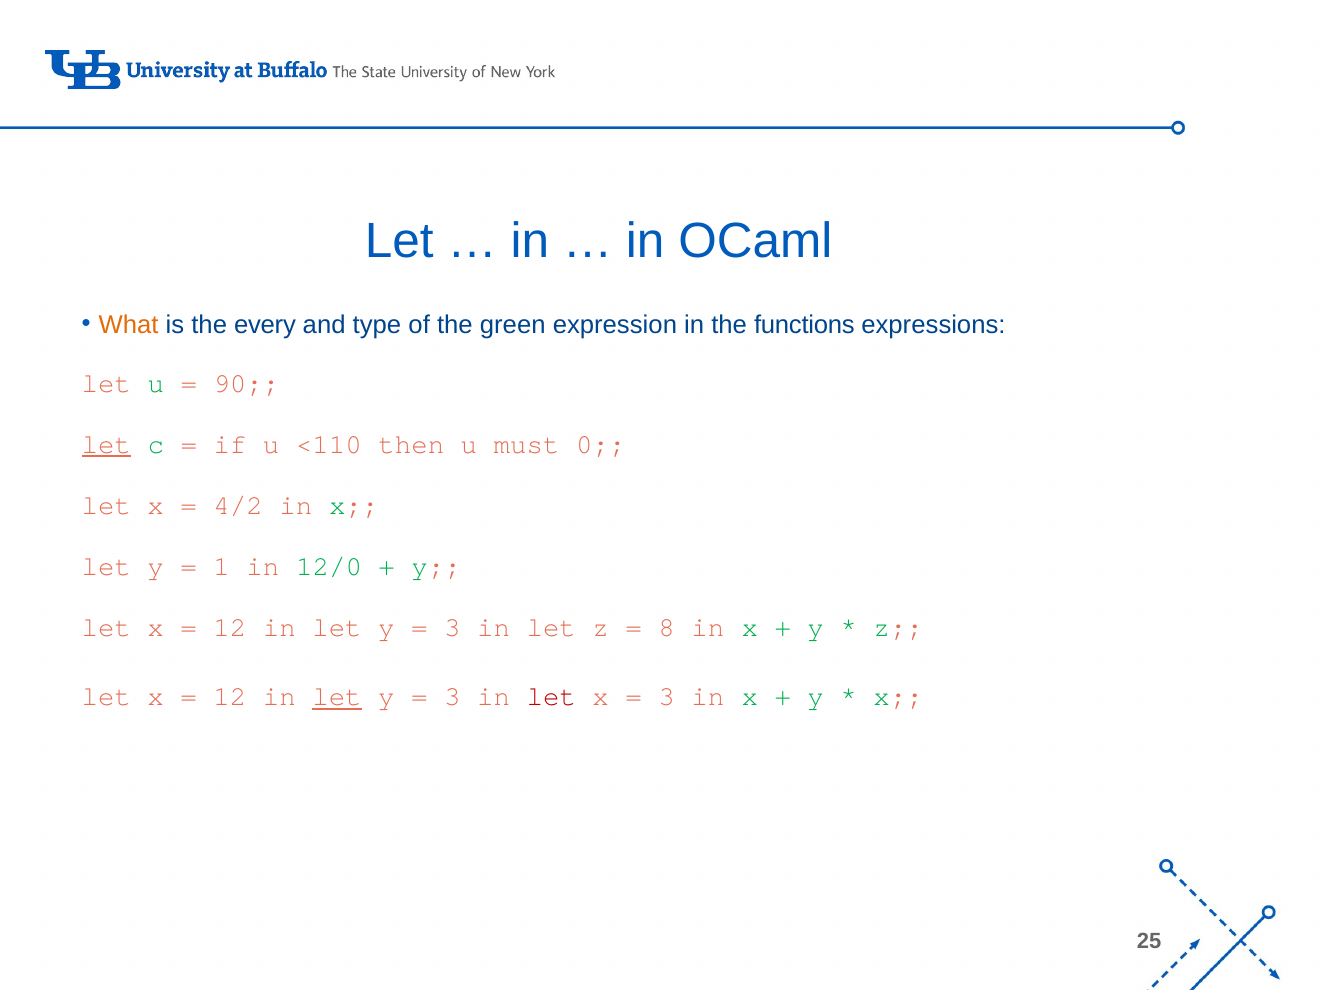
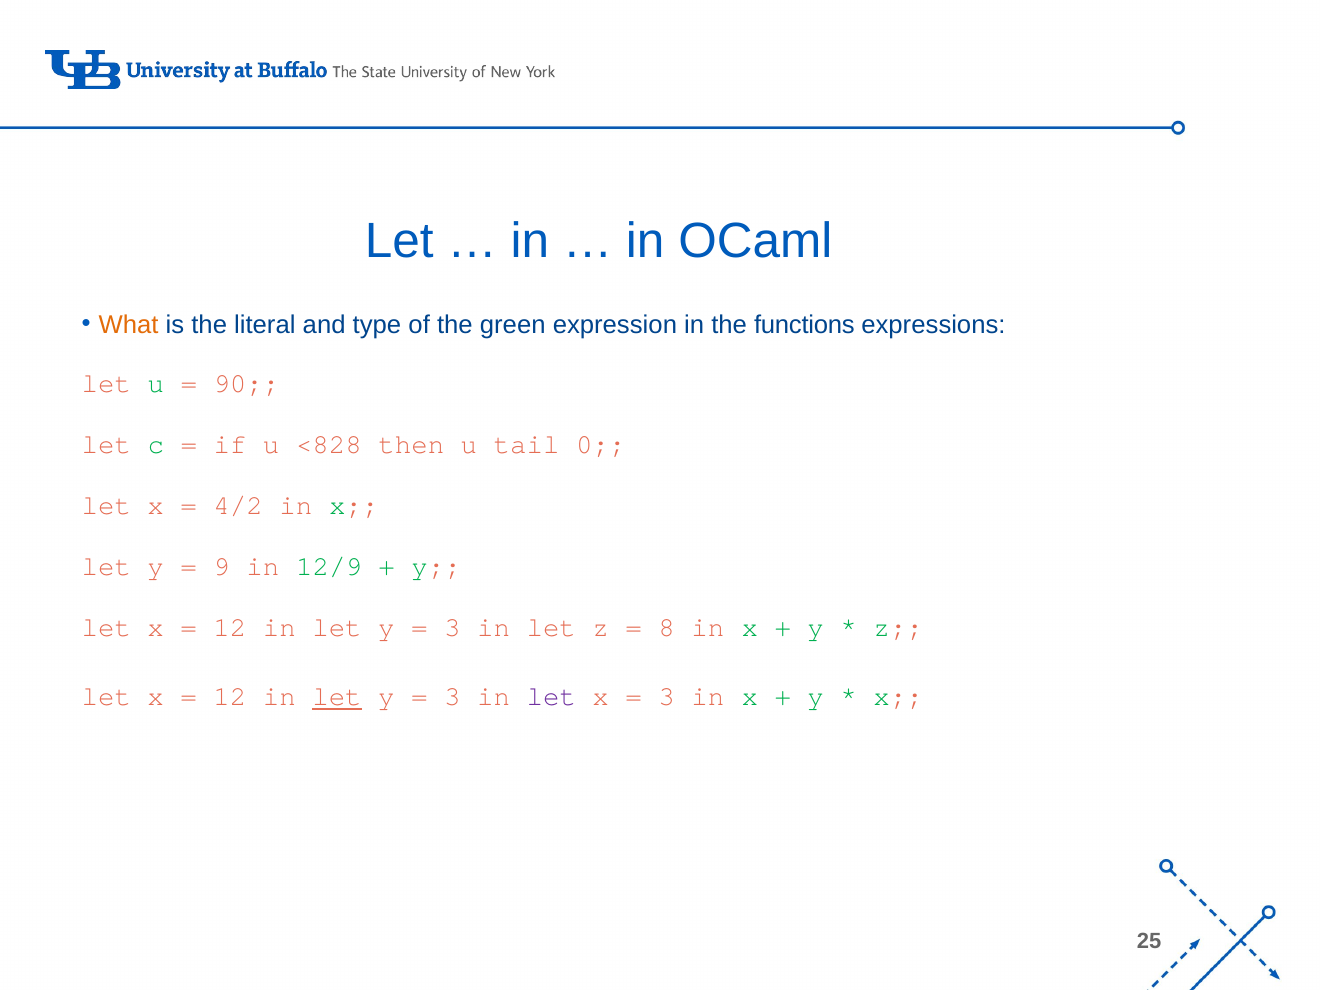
every: every -> literal
let at (106, 444) underline: present -> none
<110: <110 -> <828
must: must -> tail
1: 1 -> 9
12/0: 12/0 -> 12/9
let at (551, 697) colour: red -> purple
